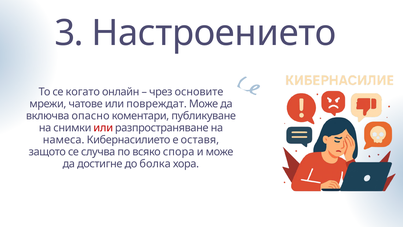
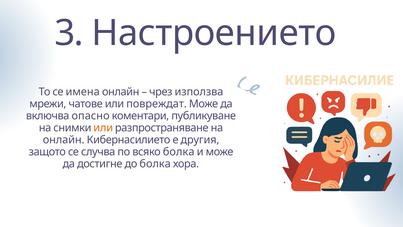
когато: когато -> имена
основите: основите -> използва
или at (103, 128) colour: red -> orange
намеса at (64, 140): намеса -> онлайн
оставя: оставя -> другия
всяко спора: спора -> болка
